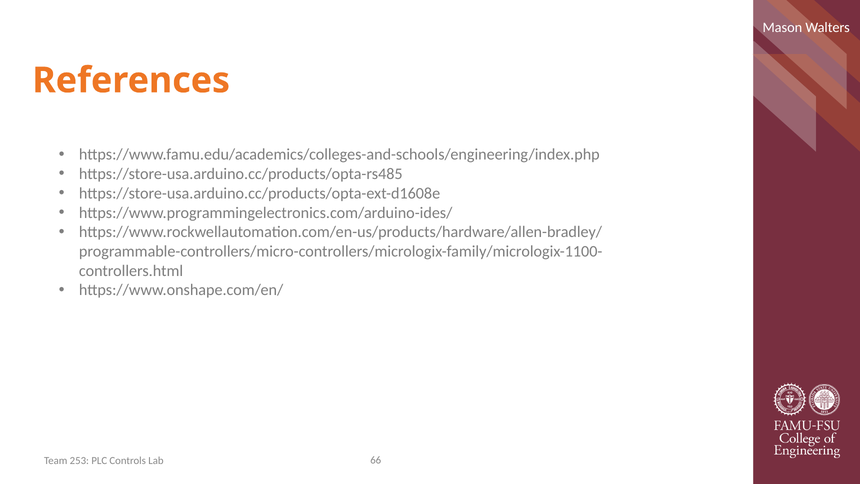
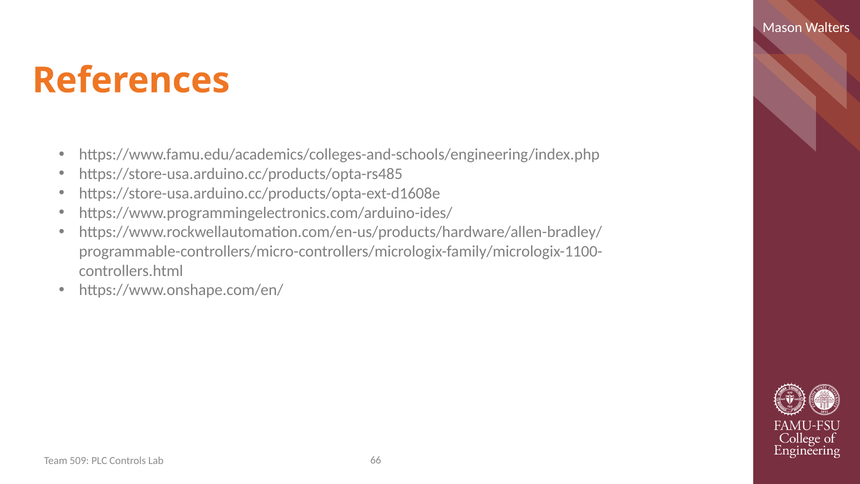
253: 253 -> 509
